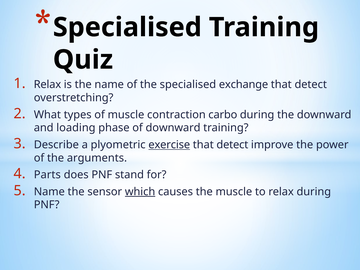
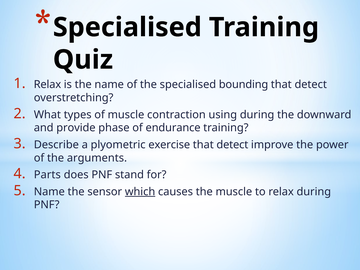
exchange: exchange -> bounding
carbo: carbo -> using
loading: loading -> provide
of downward: downward -> endurance
exercise underline: present -> none
